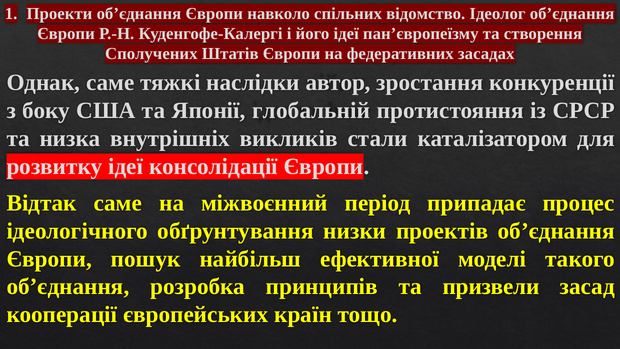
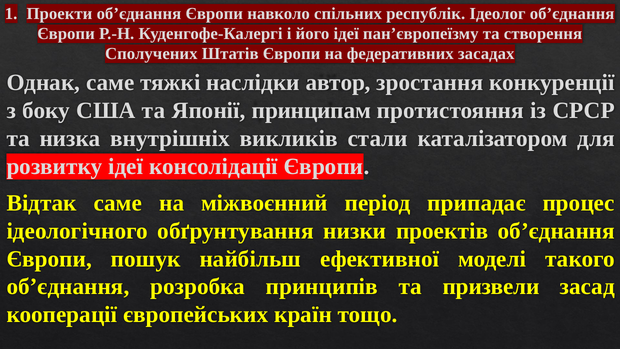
відомство: відомство -> республік
глобальній: глобальній -> принципам
